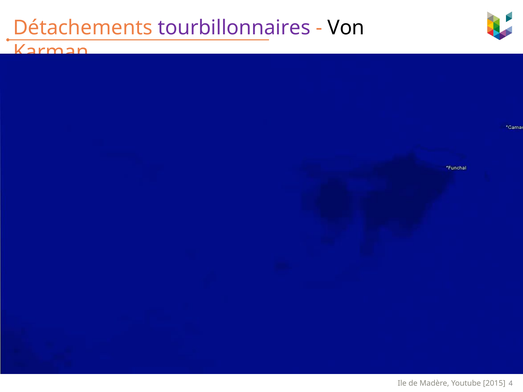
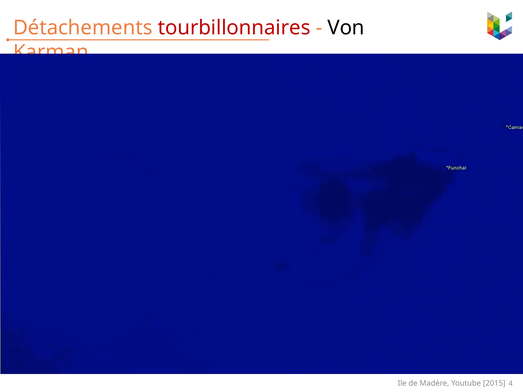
tourbillonnaires colour: purple -> red
